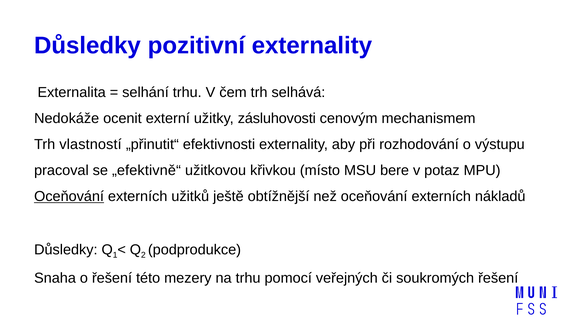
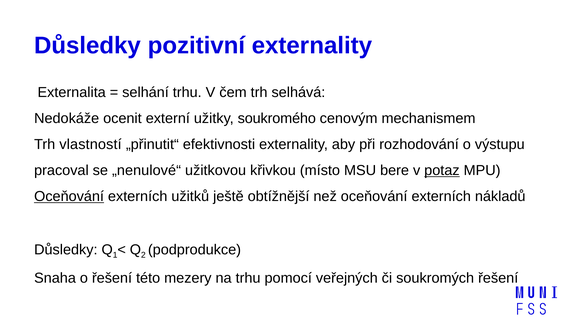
zásluhovosti: zásluhovosti -> soukromého
„efektivně“: „efektivně“ -> „nenulové“
potaz underline: none -> present
